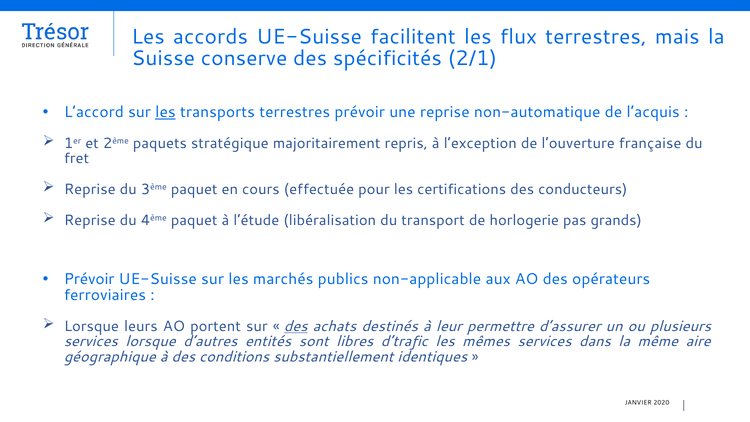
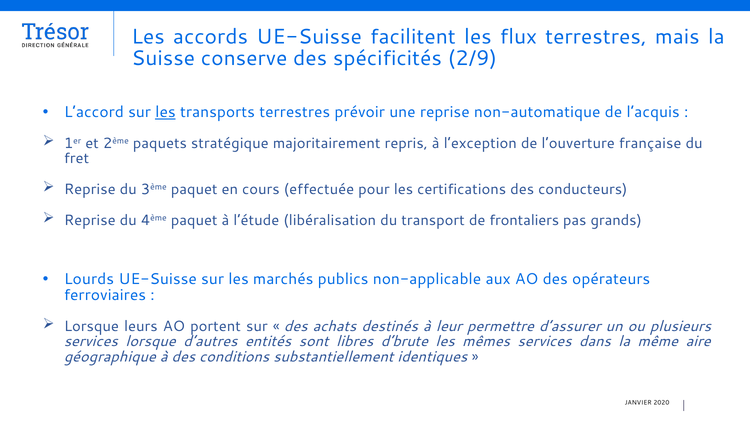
2/1: 2/1 -> 2/9
horlogerie: horlogerie -> frontaliers
Prévoir at (89, 279): Prévoir -> Lourds
des at (296, 326) underline: present -> none
d’trafic: d’trafic -> d’brute
